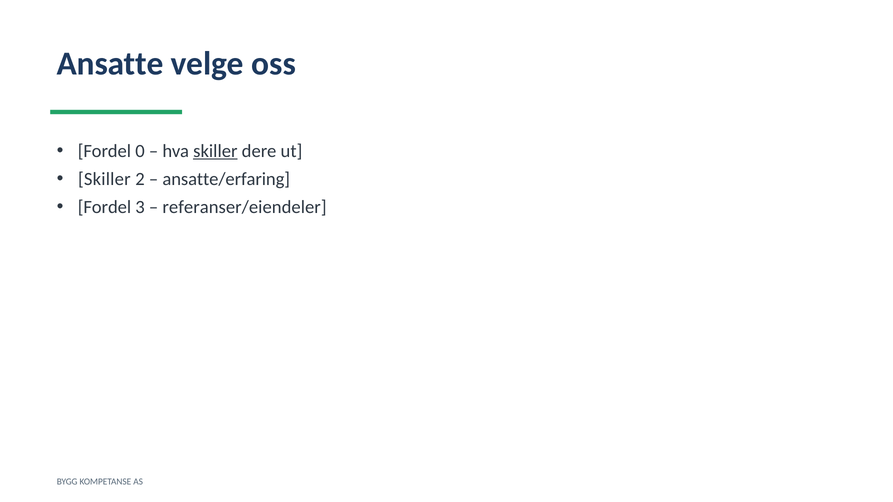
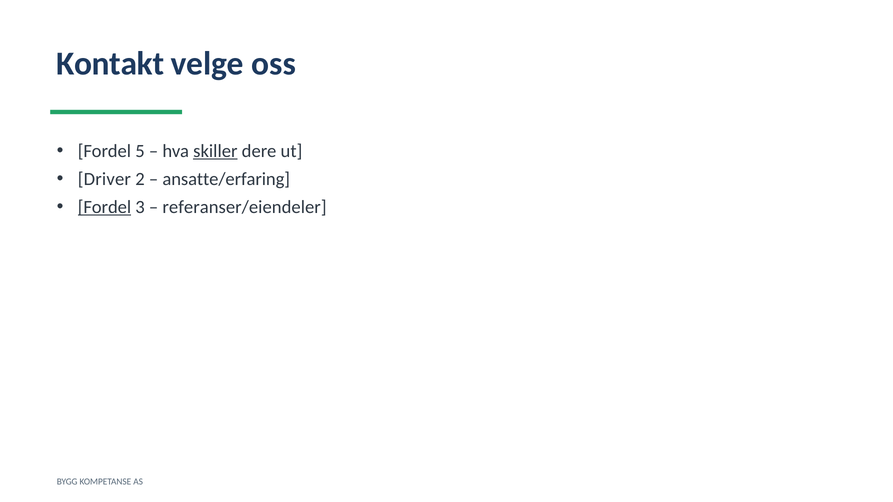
Ansatte: Ansatte -> Kontakt
0: 0 -> 5
Skiller at (104, 179): Skiller -> Driver
Fordel at (104, 207) underline: none -> present
